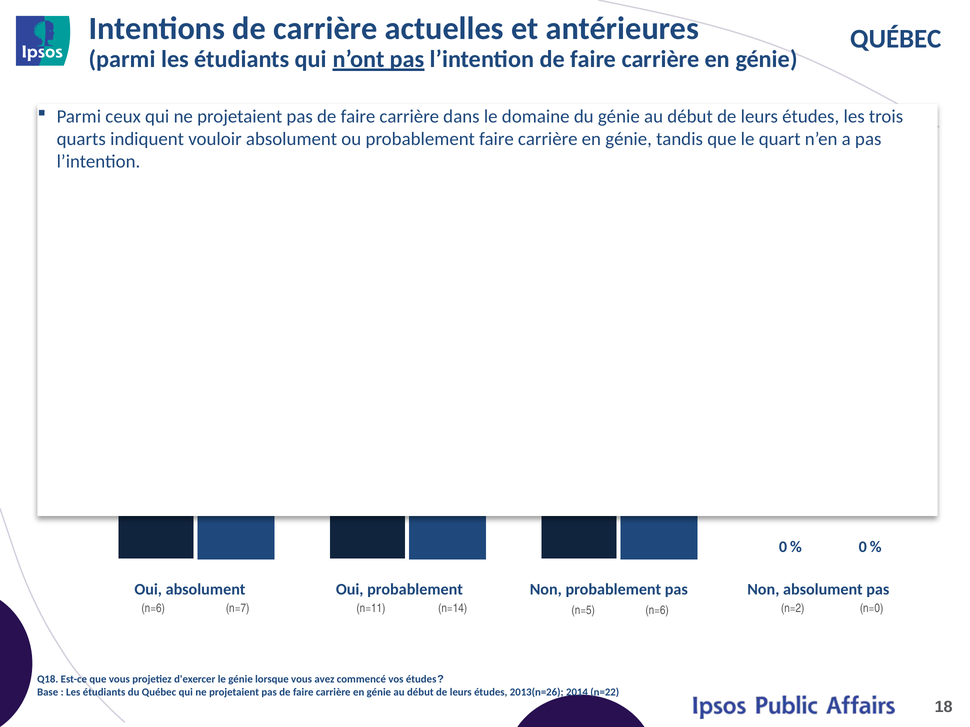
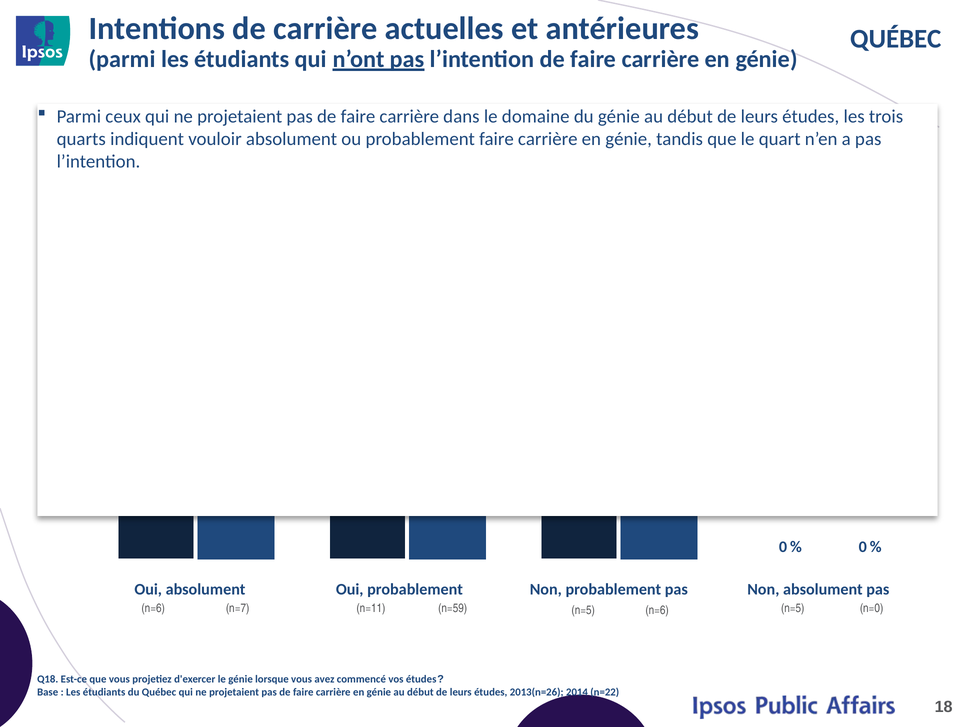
n=14: n=14 -> n=59
n=2 at (793, 609): n=2 -> n=5
